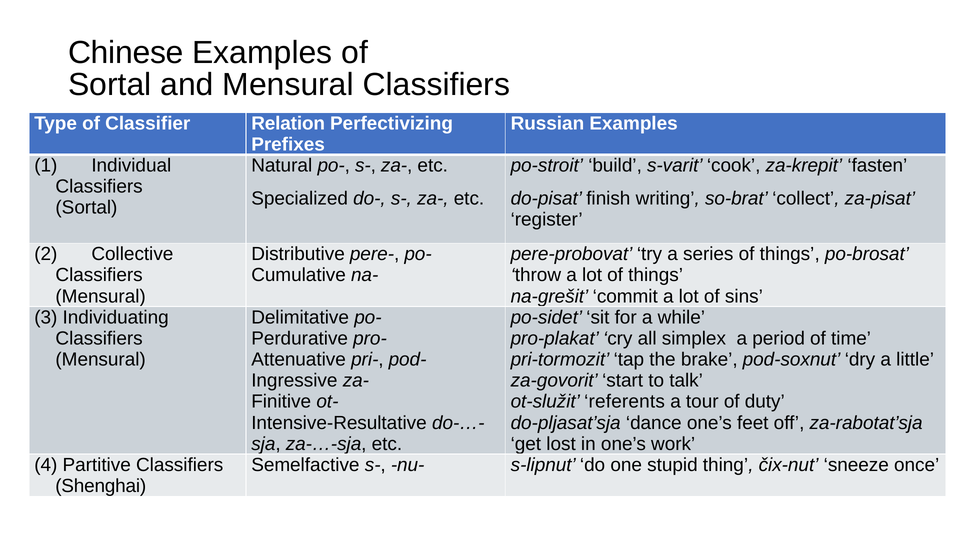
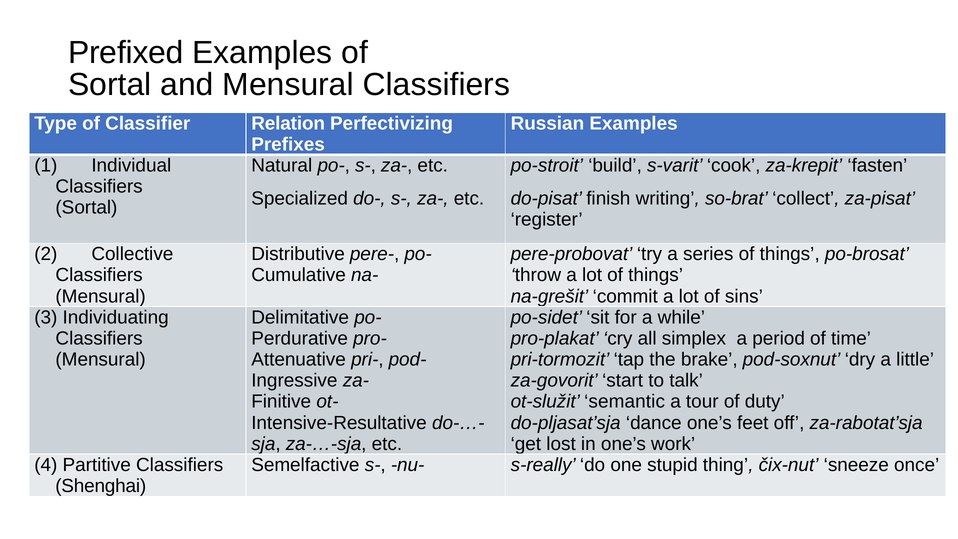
Chinese: Chinese -> Prefixed
referents: referents -> semantic
s-lipnut: s-lipnut -> s-really
